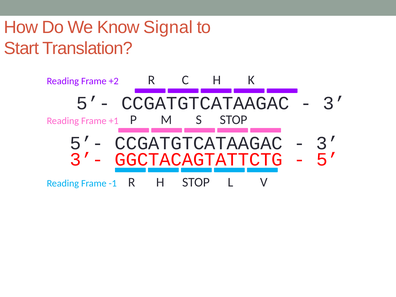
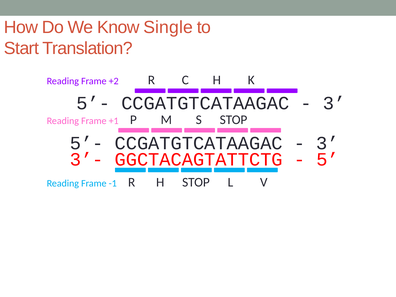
Signal: Signal -> Single
